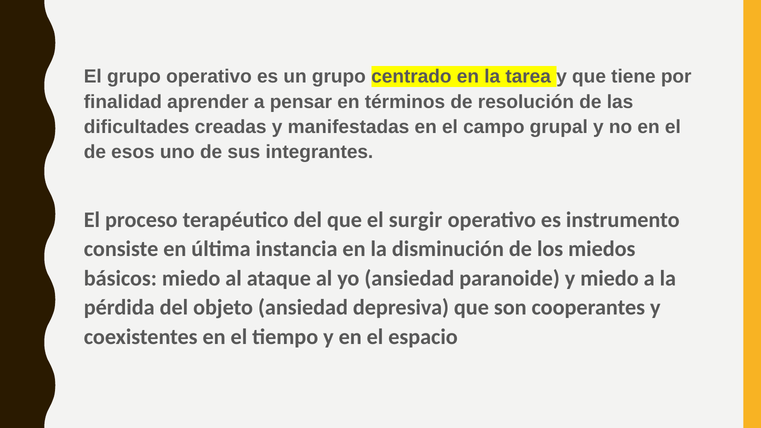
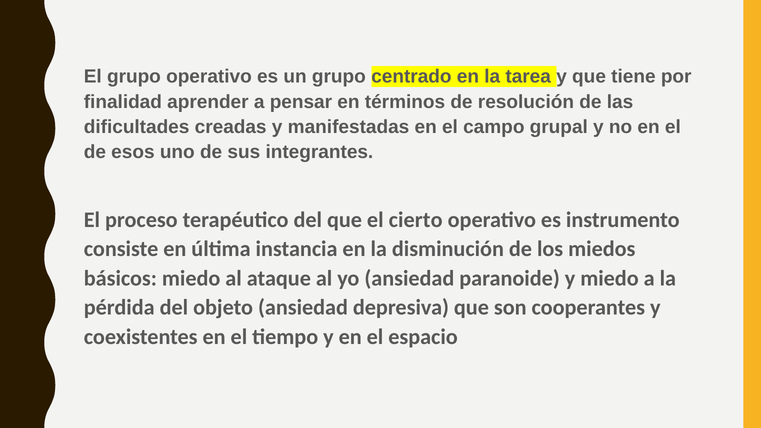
surgir: surgir -> cierto
